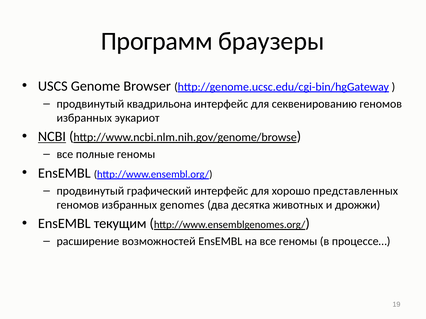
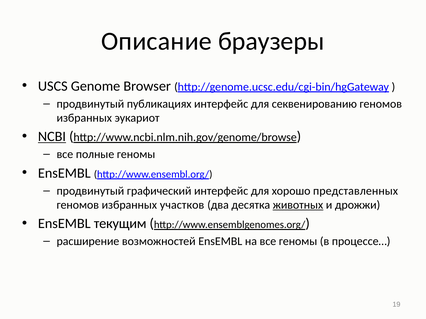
Программ: Программ -> Описание
квадрильона: квадрильона -> публикациях
genomes: genomes -> участков
животных underline: none -> present
